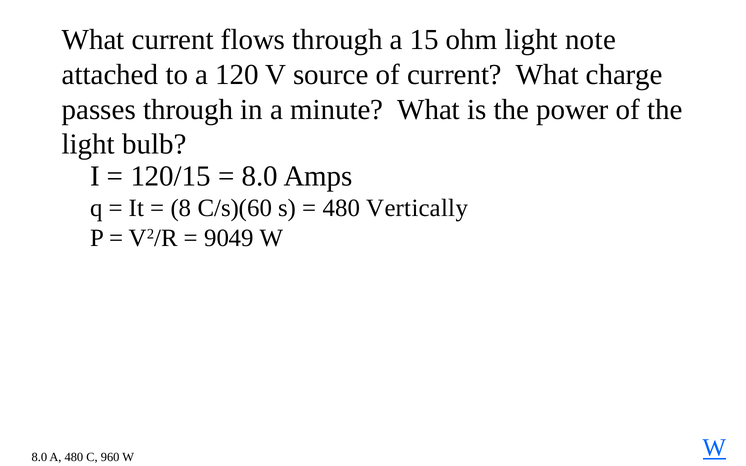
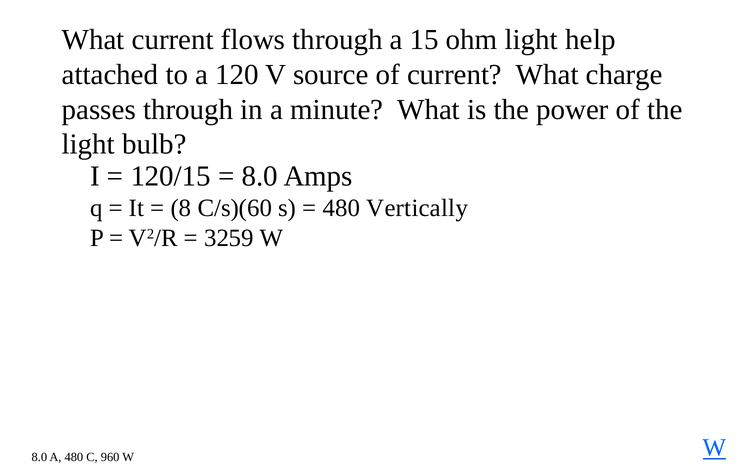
note: note -> help
9049: 9049 -> 3259
